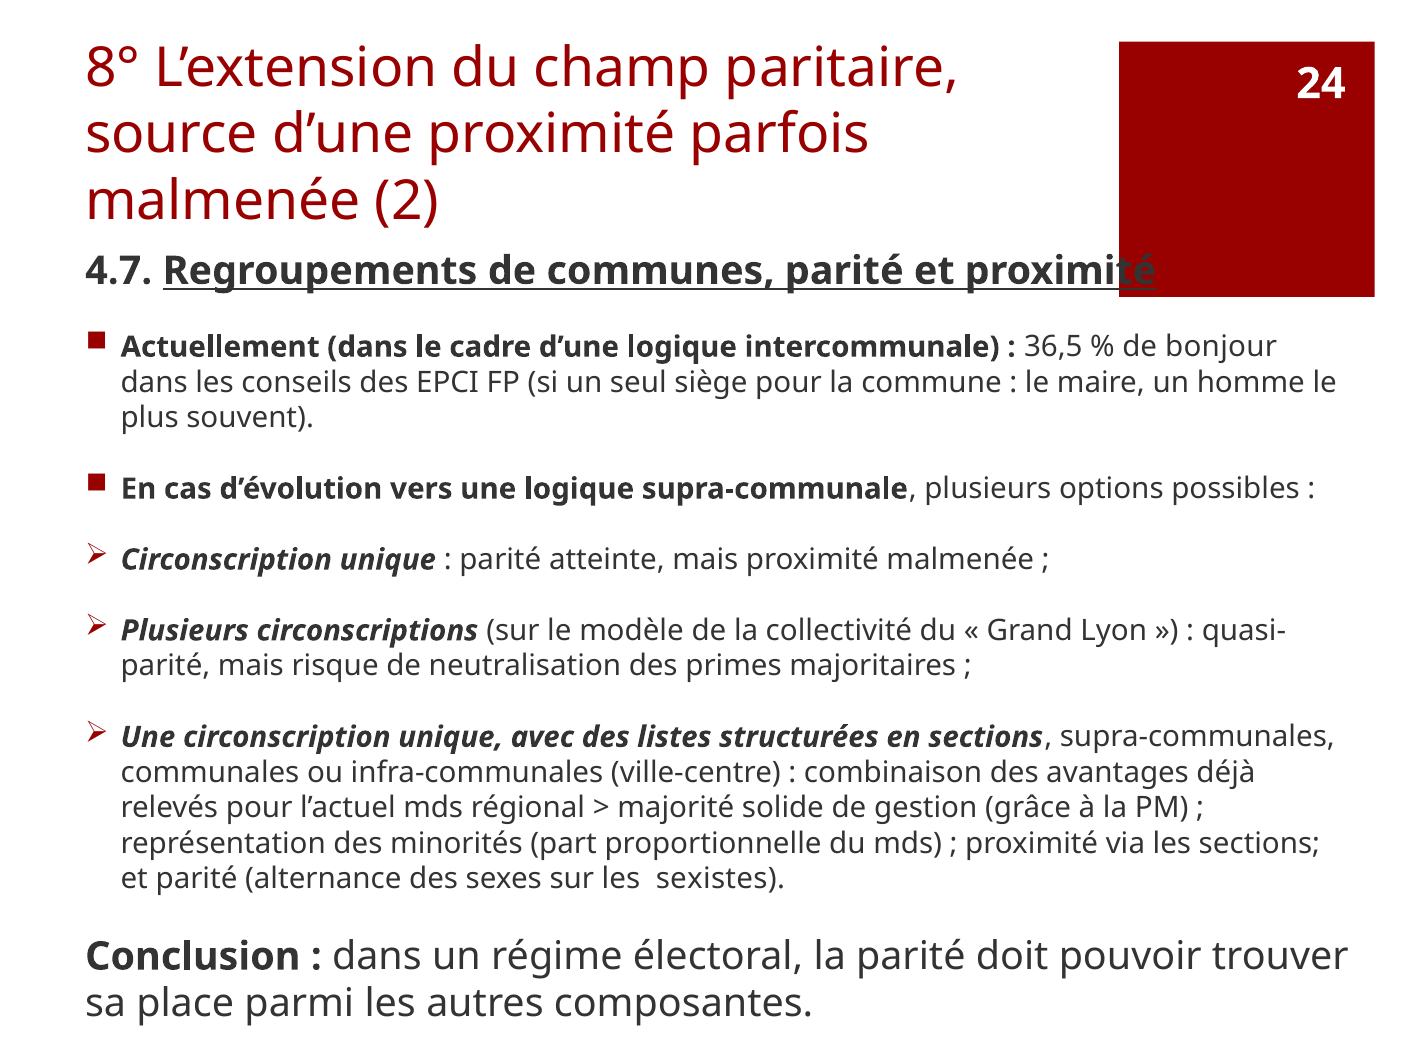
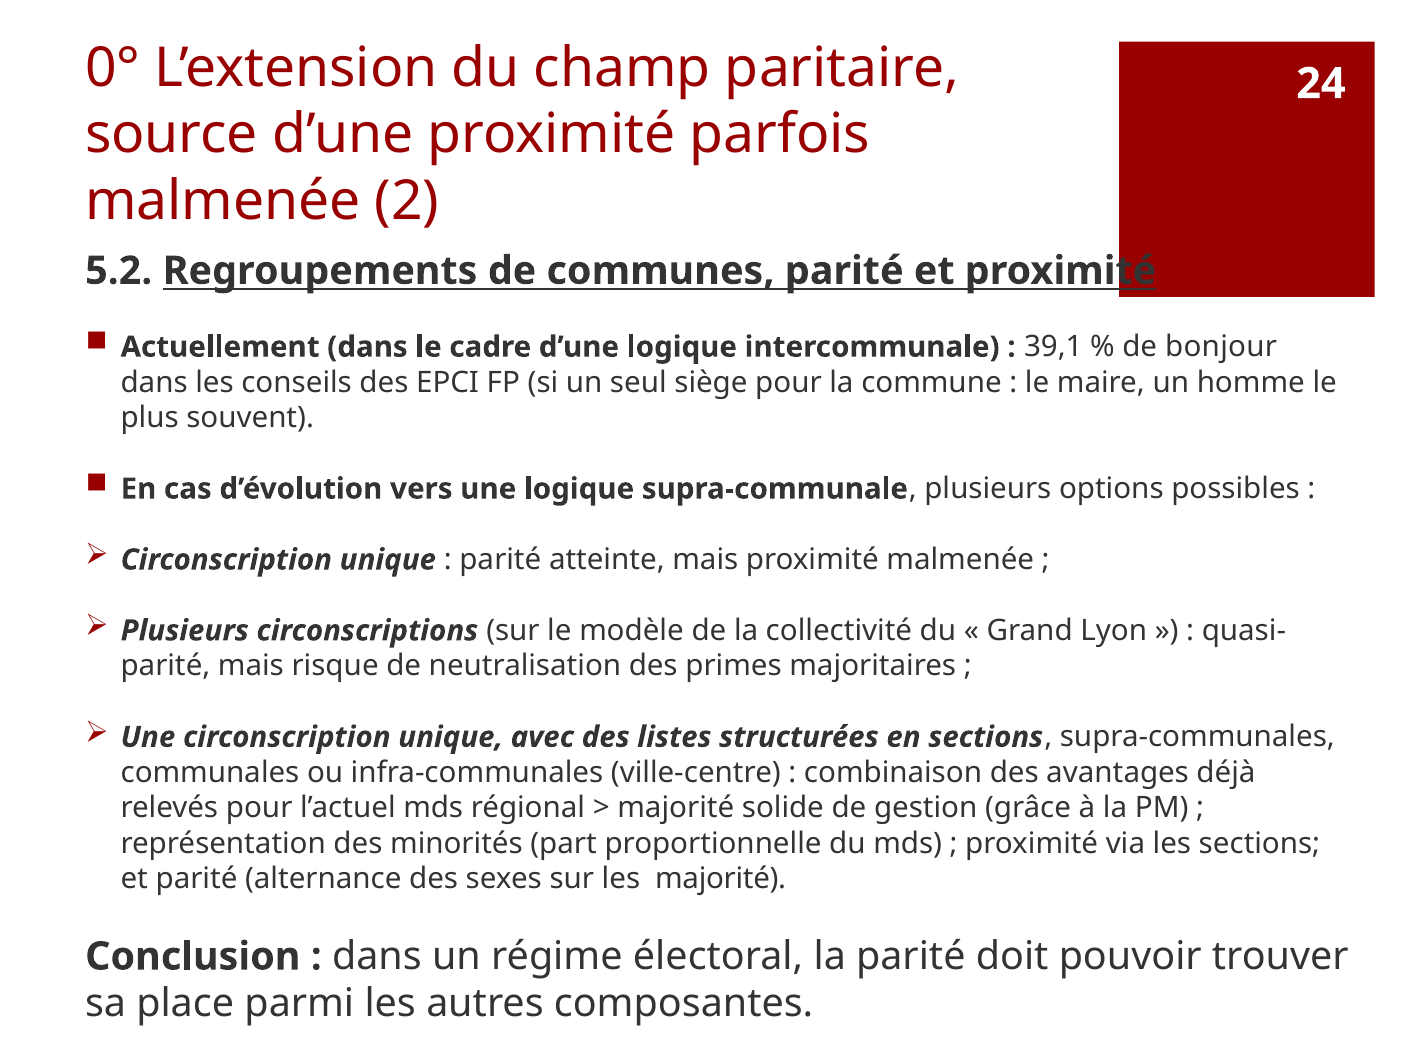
8°: 8° -> 0°
4.7: 4.7 -> 5.2
36,5: 36,5 -> 39,1
les sexistes: sexistes -> majorité
